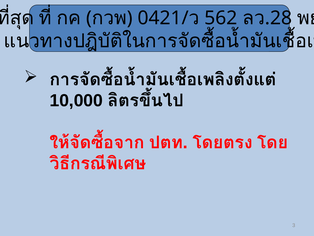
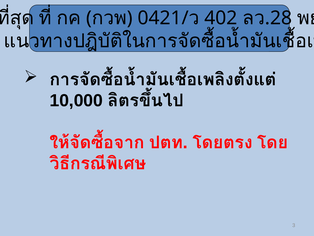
562: 562 -> 402
